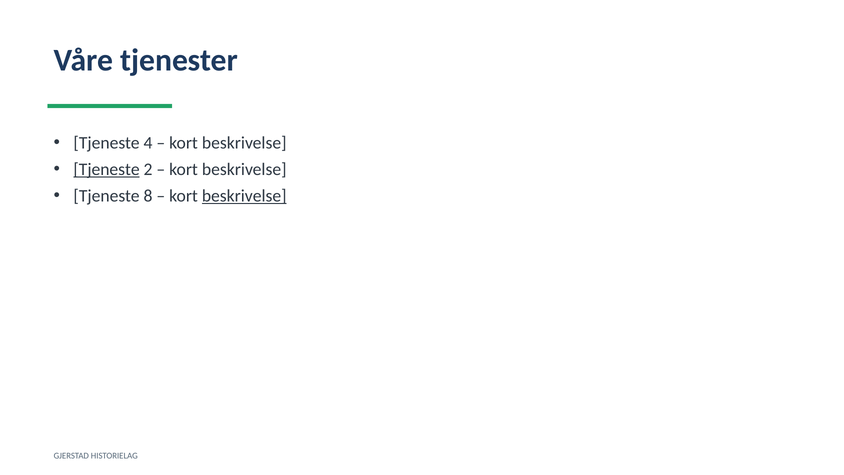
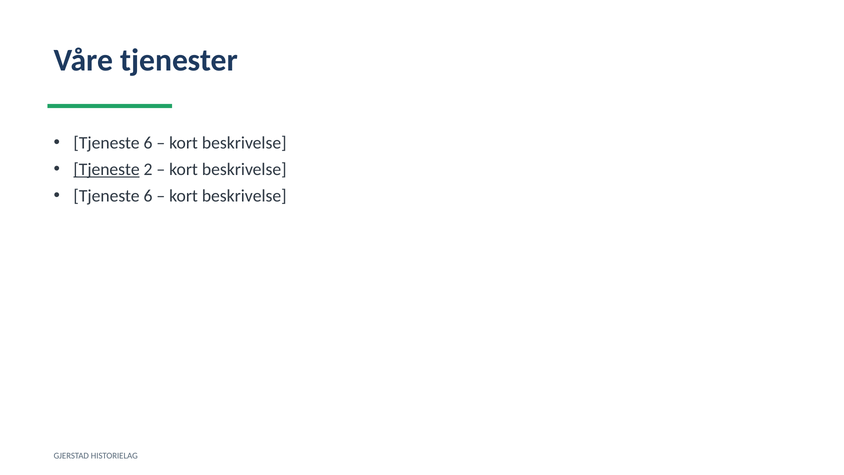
4 at (148, 143): 4 -> 6
8 at (148, 196): 8 -> 6
beskrivelse at (244, 196) underline: present -> none
